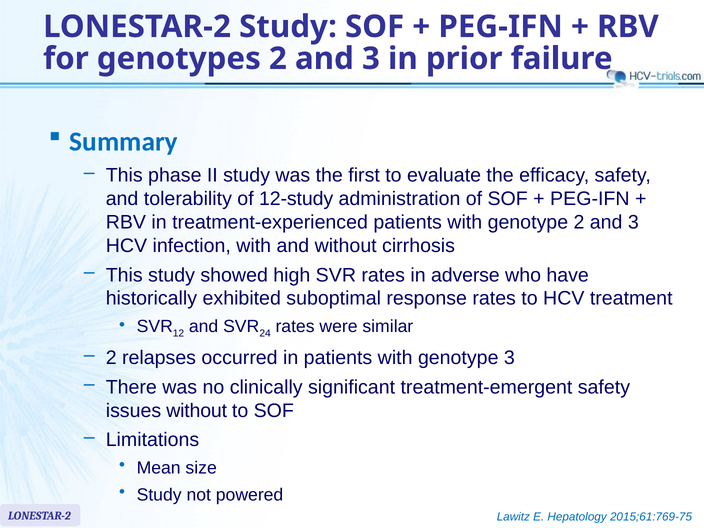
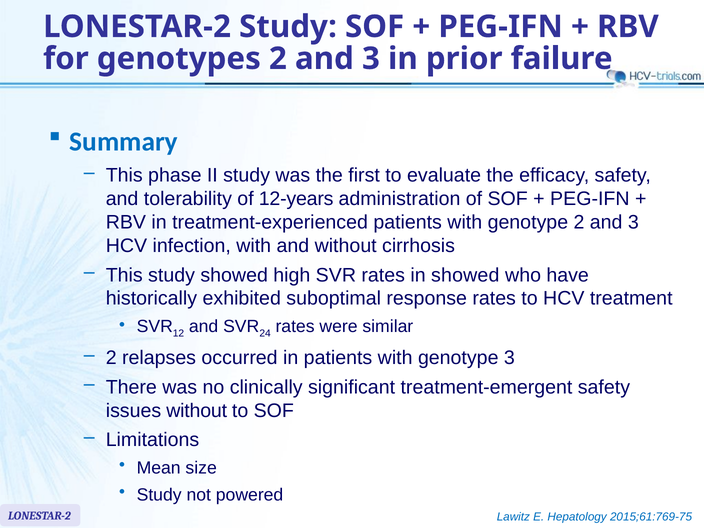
12-study: 12-study -> 12-years
in adverse: adverse -> showed
